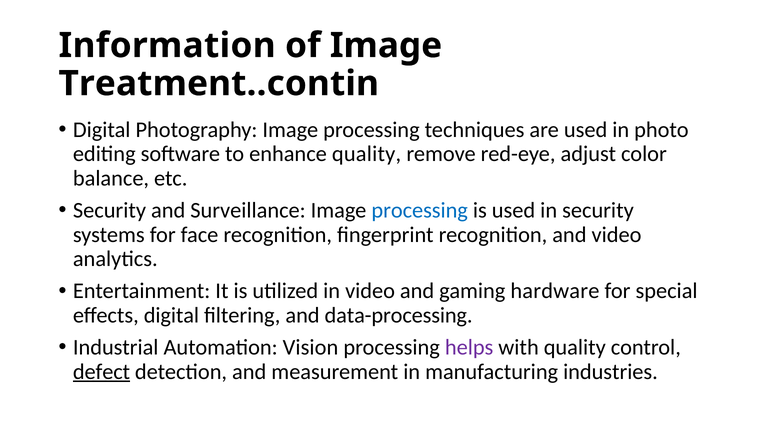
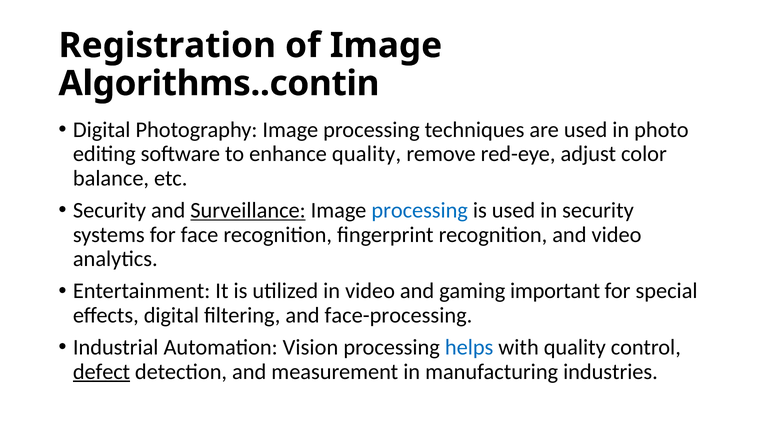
Information: Information -> Registration
Treatment..contin: Treatment..contin -> Algorithms..contin
Surveillance underline: none -> present
hardware: hardware -> important
data-processing: data-processing -> face-processing
helps colour: purple -> blue
